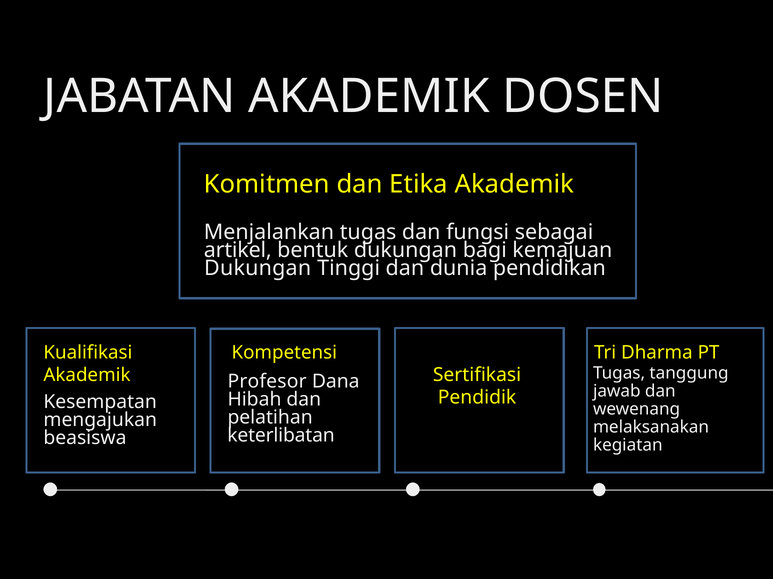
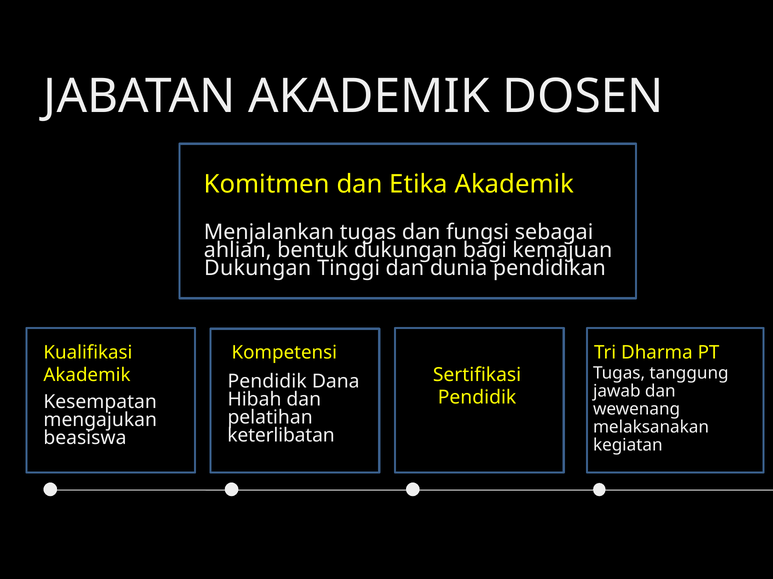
artikel: artikel -> ahlian
Profesor at (267, 382): Profesor -> Pendidik
